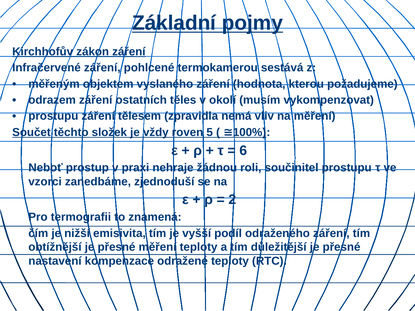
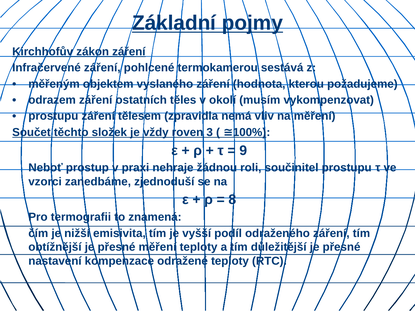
5: 5 -> 3
6: 6 -> 9
2: 2 -> 8
